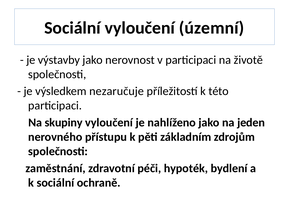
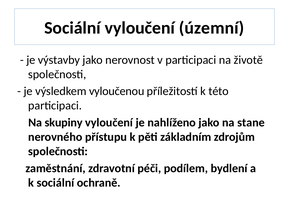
nezaručuje: nezaručuje -> vyloučenou
jeden: jeden -> stane
hypoték: hypoték -> podílem
